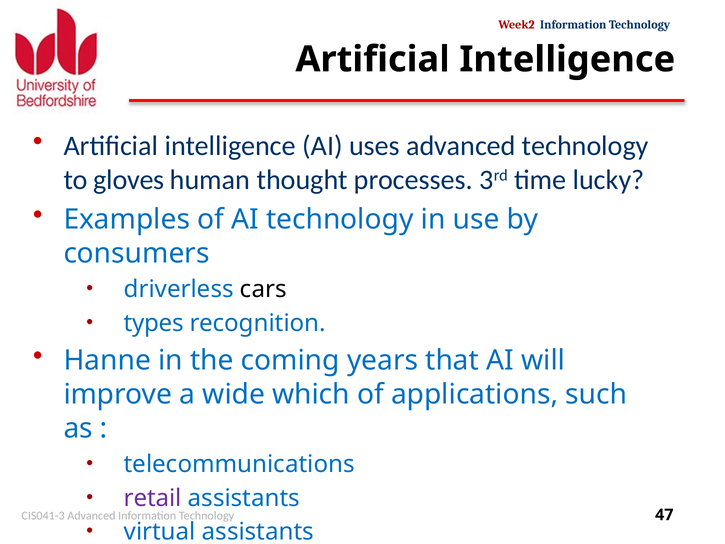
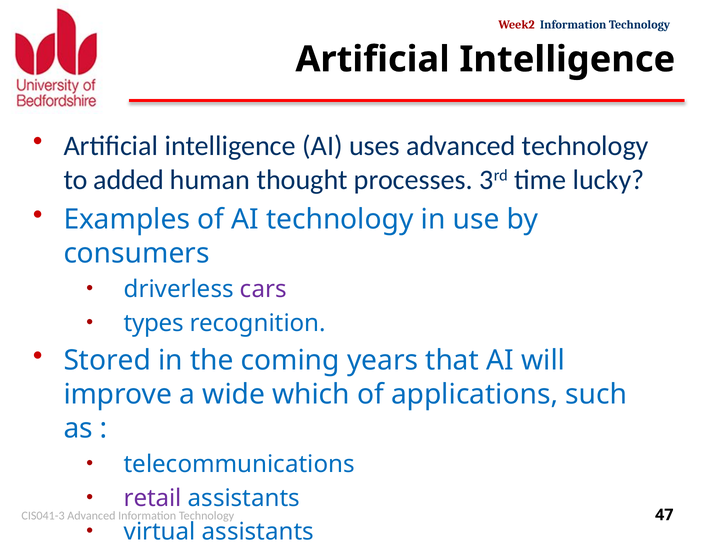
gloves: gloves -> added
cars colour: black -> purple
Hanne: Hanne -> Stored
